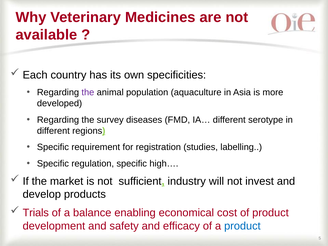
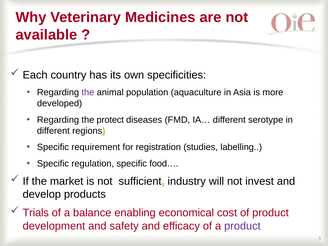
survey: survey -> protect
high…: high… -> food…
product at (242, 226) colour: blue -> purple
